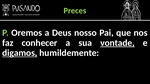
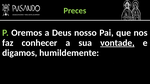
digamos underline: present -> none
